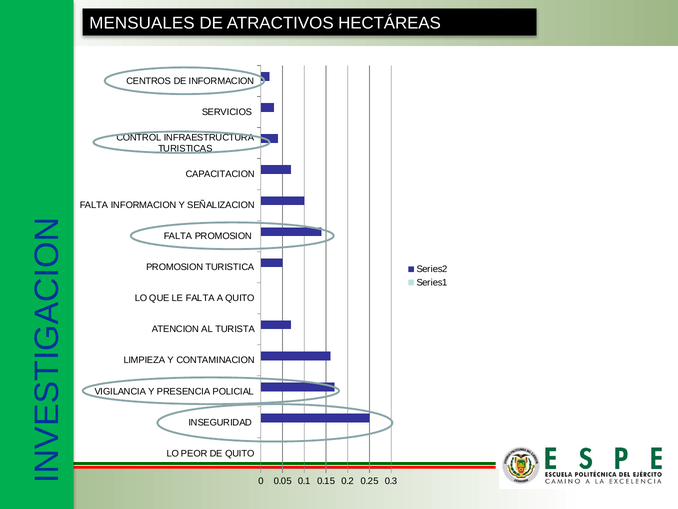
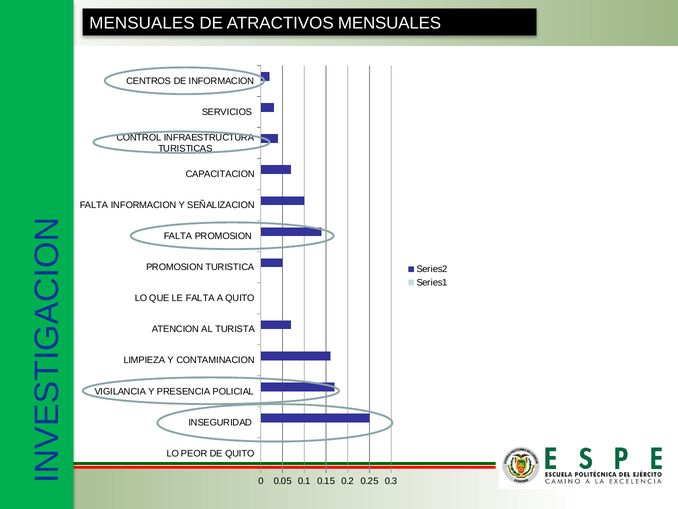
ATRACTIVOS HECTÁREAS: HECTÁREAS -> MENSUALES
